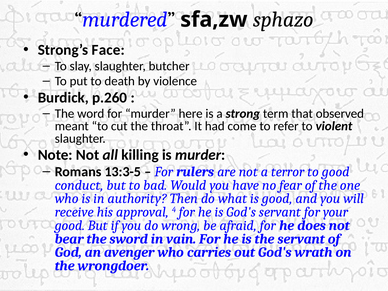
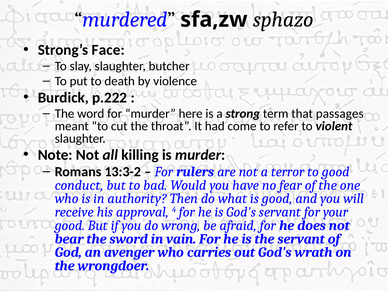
p.260: p.260 -> p.222
observed: observed -> passages
13:3-5: 13:3-5 -> 13:3-2
